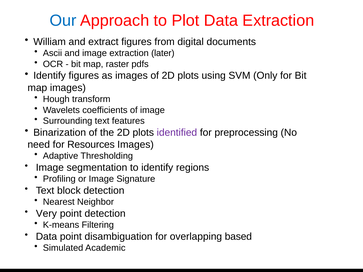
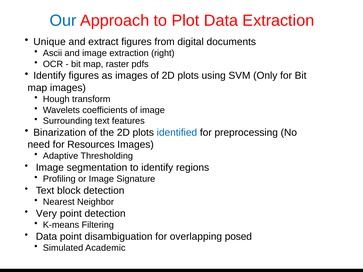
William: William -> Unique
later: later -> right
identified colour: purple -> blue
based: based -> posed
